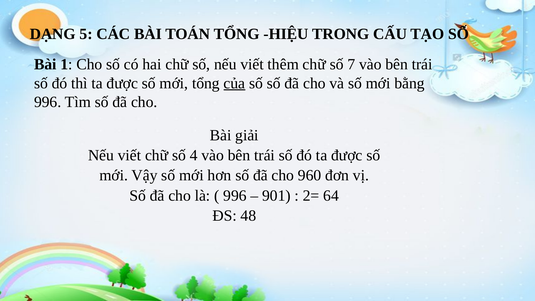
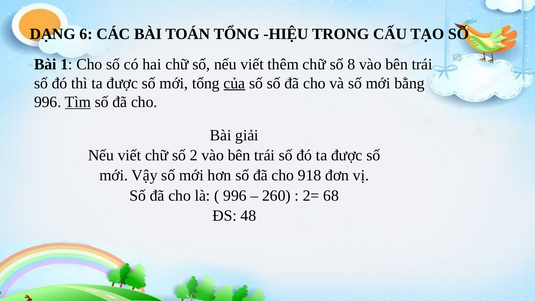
5: 5 -> 6
7: 7 -> 8
Tìm underline: none -> present
4: 4 -> 2
960: 960 -> 918
901: 901 -> 260
64: 64 -> 68
